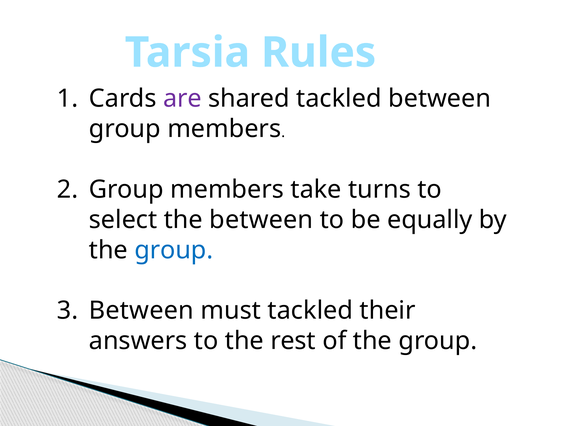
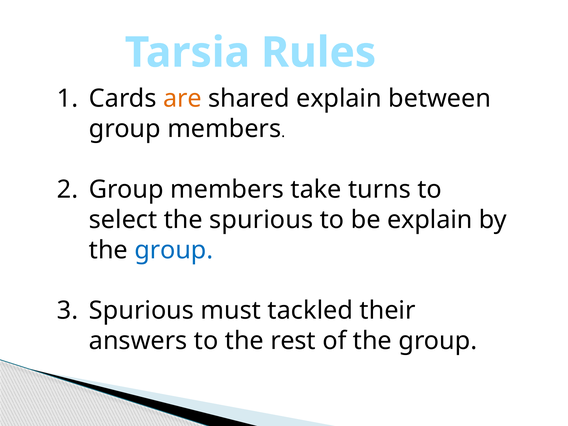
are colour: purple -> orange
shared tackled: tackled -> explain
the between: between -> spurious
be equally: equally -> explain
Between at (141, 311): Between -> Spurious
